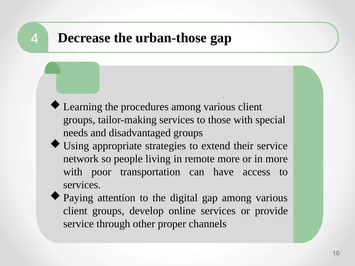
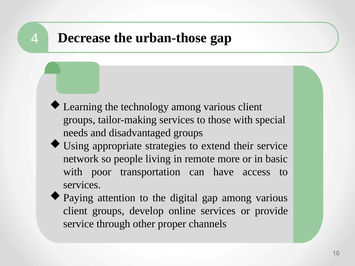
procedures: procedures -> technology
in more: more -> basic
